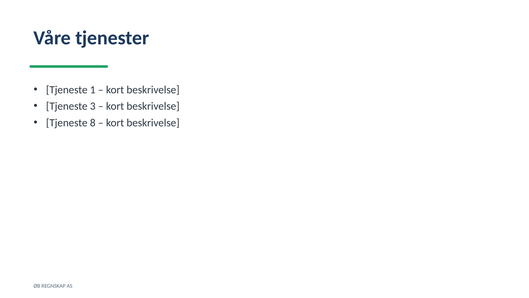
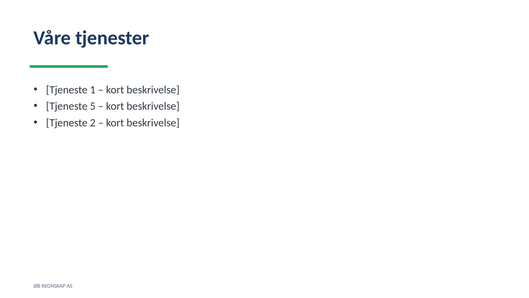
3: 3 -> 5
8: 8 -> 2
